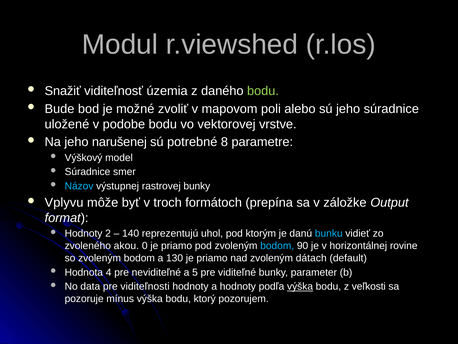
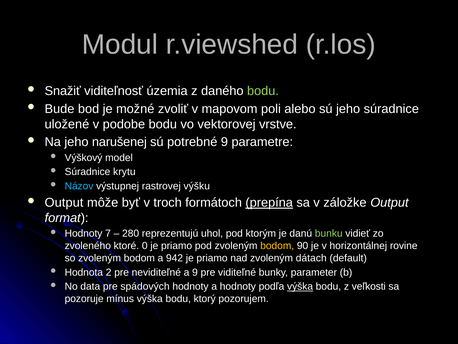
potrebné 8: 8 -> 9
smer: smer -> krytu
rastrovej bunky: bunky -> výšku
Vplyvu at (64, 202): Vplyvu -> Output
prepína underline: none -> present
2: 2 -> 7
140: 140 -> 280
bunku colour: light blue -> light green
akou: akou -> ktoré
bodom at (277, 245) colour: light blue -> yellow
130: 130 -> 942
4: 4 -> 2
a 5: 5 -> 9
viditeľnosti: viditeľnosti -> spádových
